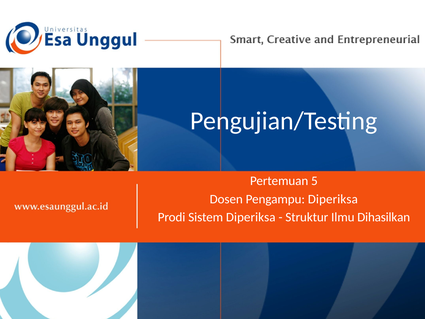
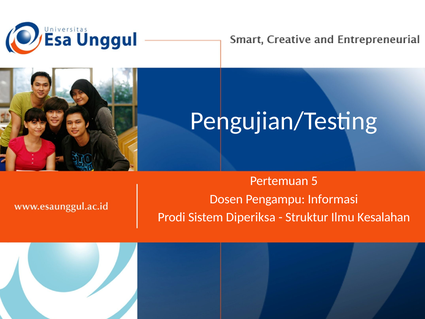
Pengampu Diperiksa: Diperiksa -> Informasi
Dihasilkan: Dihasilkan -> Kesalahan
